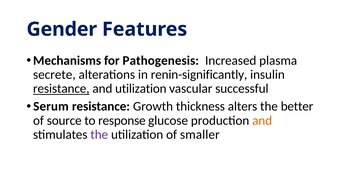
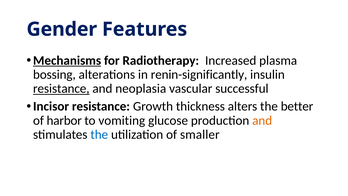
Mechanisms underline: none -> present
Pathogenesis: Pathogenesis -> Radiotherapy
secrete: secrete -> bossing
and utilization: utilization -> neoplasia
Serum: Serum -> Incisor
source: source -> harbor
response: response -> vomiting
the at (99, 134) colour: purple -> blue
